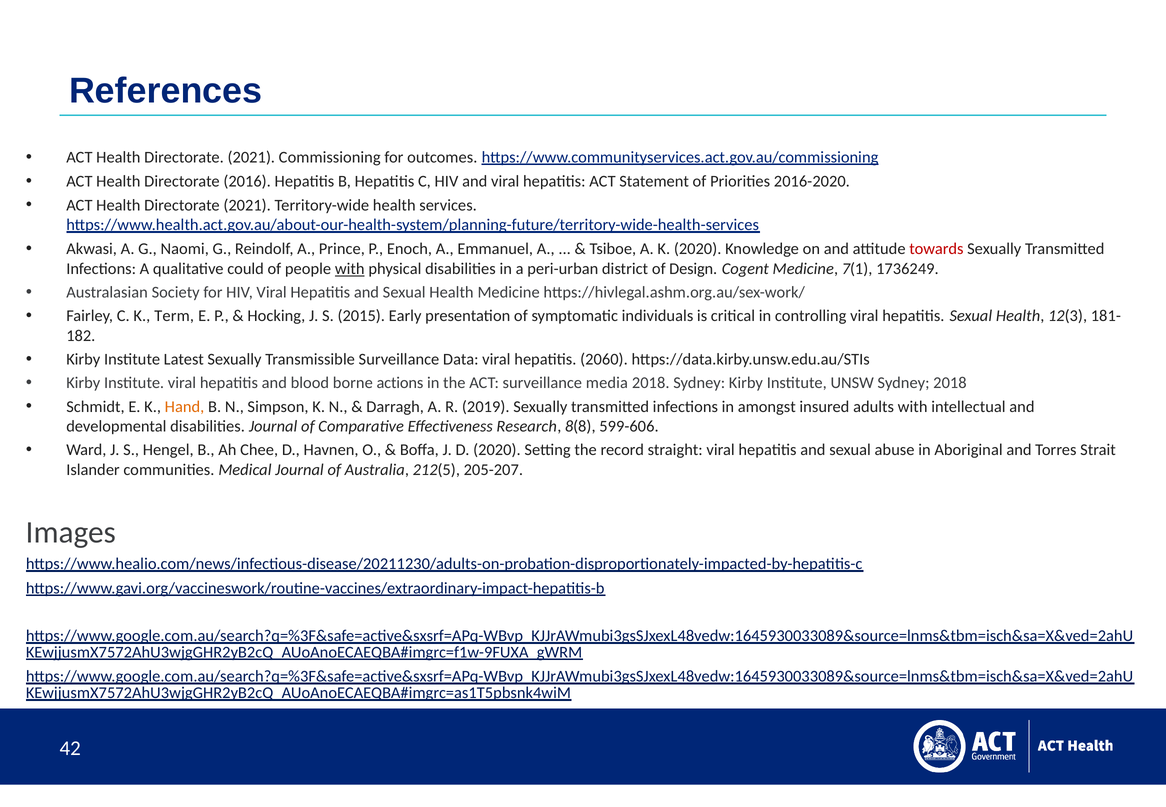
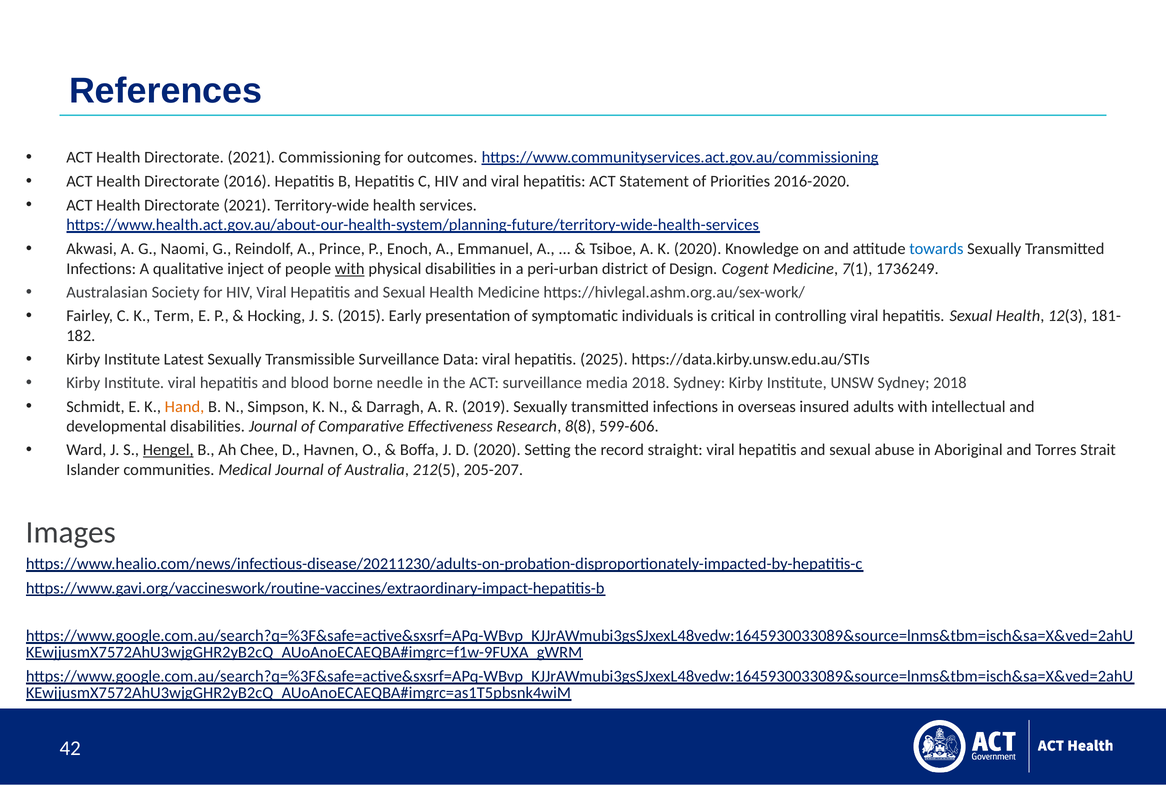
towards colour: red -> blue
could: could -> inject
2060: 2060 -> 2025
actions: actions -> needle
amongst: amongst -> overseas
Hengel underline: none -> present
